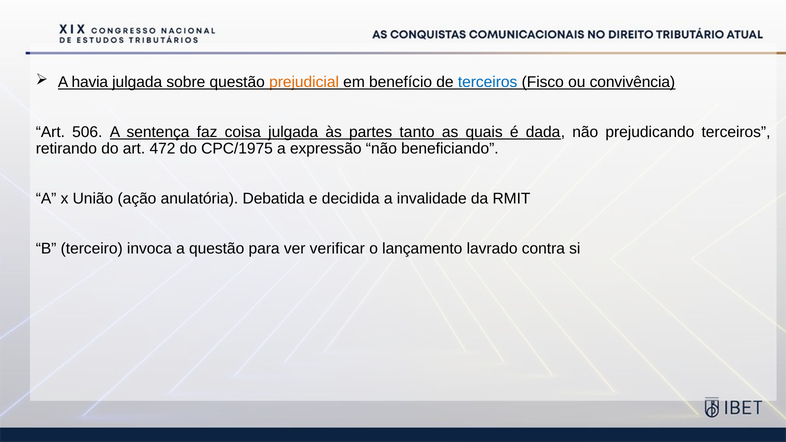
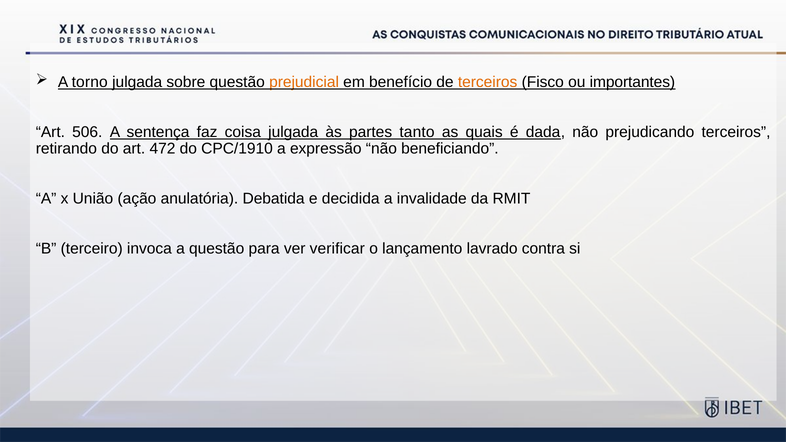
havia: havia -> torno
terceiros at (488, 82) colour: blue -> orange
convivência: convivência -> importantes
CPC/1975: CPC/1975 -> CPC/1910
